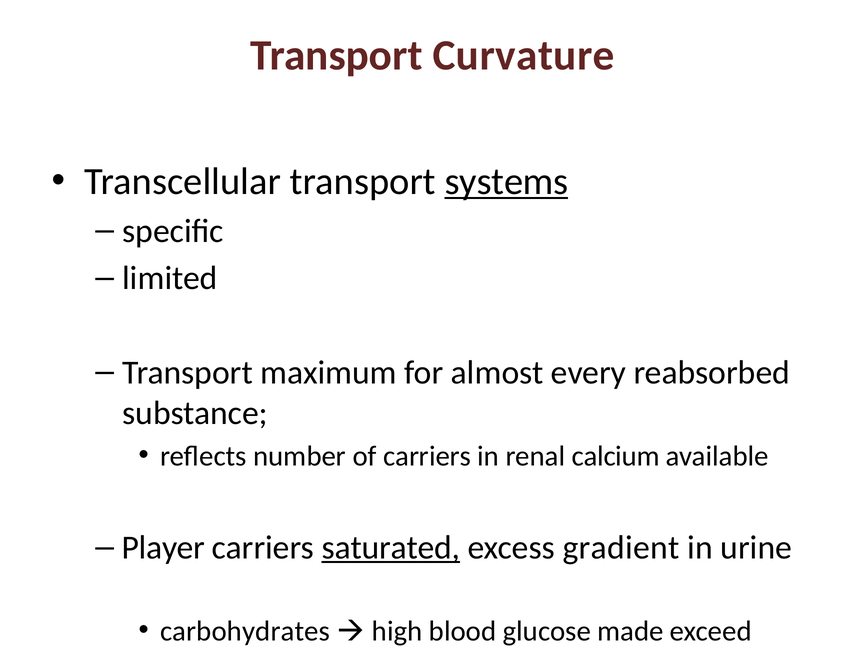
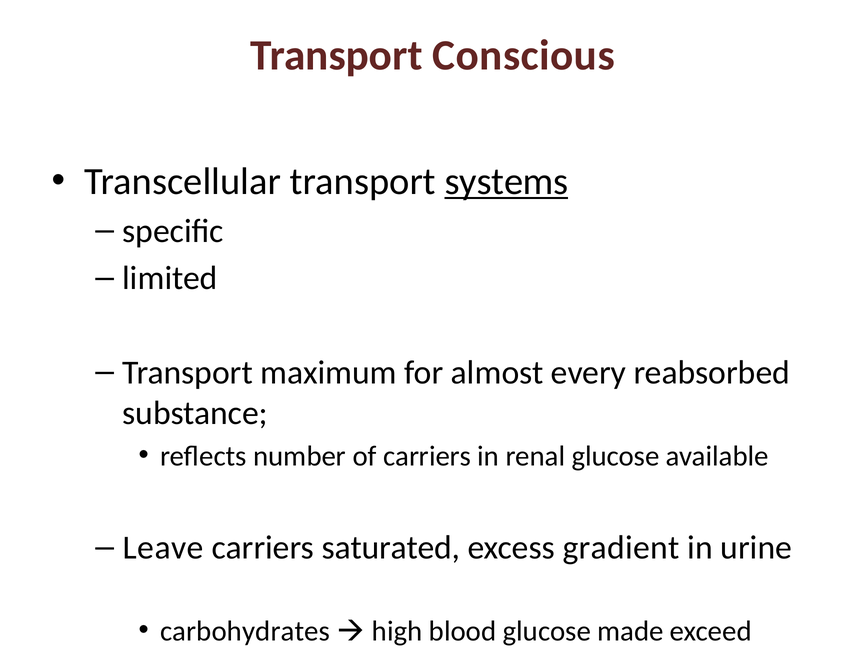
Curvature: Curvature -> Conscious
renal calcium: calcium -> glucose
Player: Player -> Leave
saturated underline: present -> none
